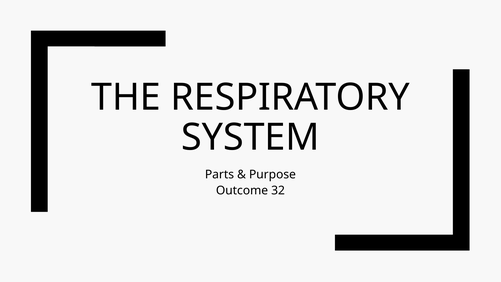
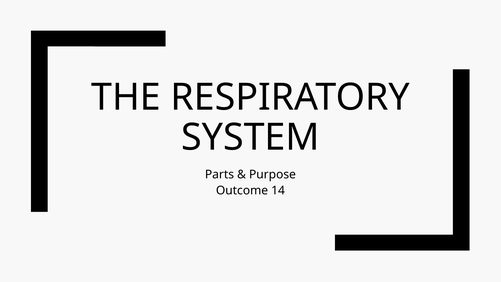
32: 32 -> 14
